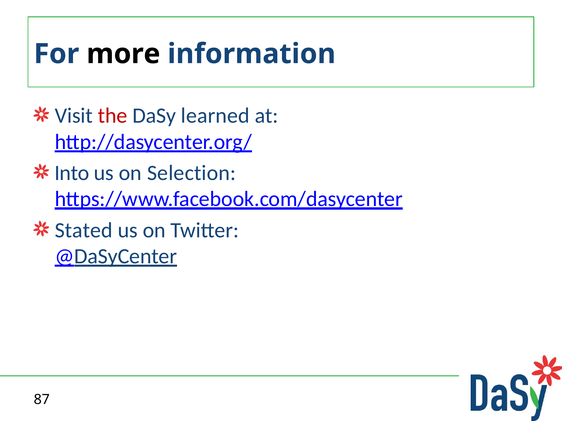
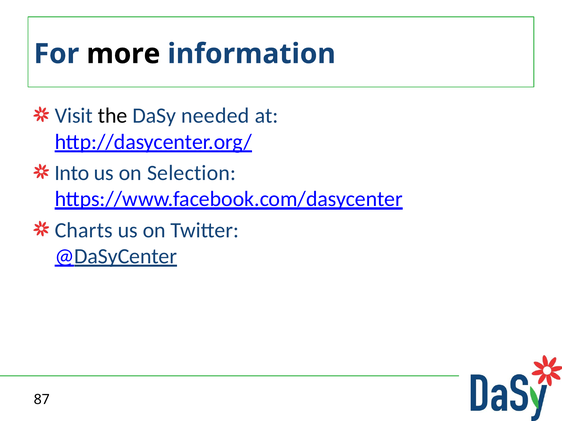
the colour: red -> black
learned: learned -> needed
Stated: Stated -> Charts
